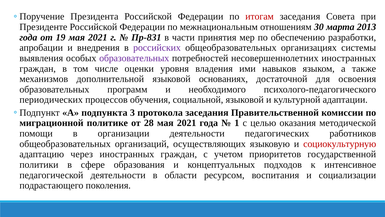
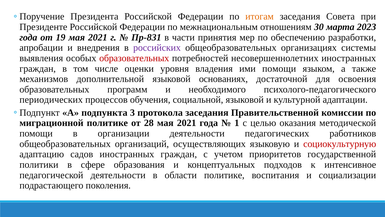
итогам colour: red -> orange
2013: 2013 -> 2023
образовательных at (134, 58) colour: purple -> red
ими навыков: навыков -> помощи
через: через -> садов
области ресурсом: ресурсом -> политике
